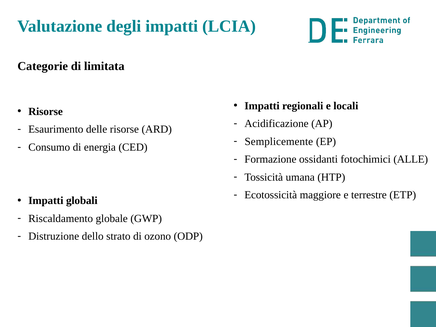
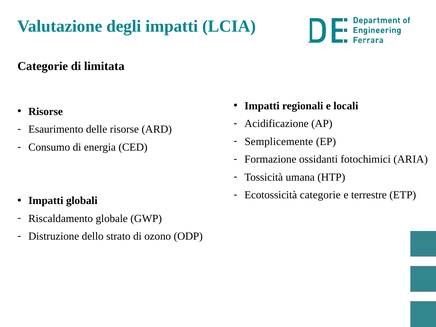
ALLE: ALLE -> ARIA
Ecotossicità maggiore: maggiore -> categorie
